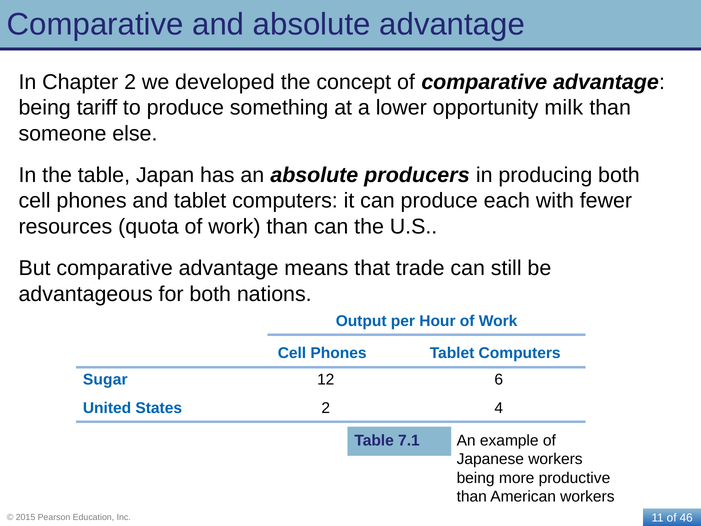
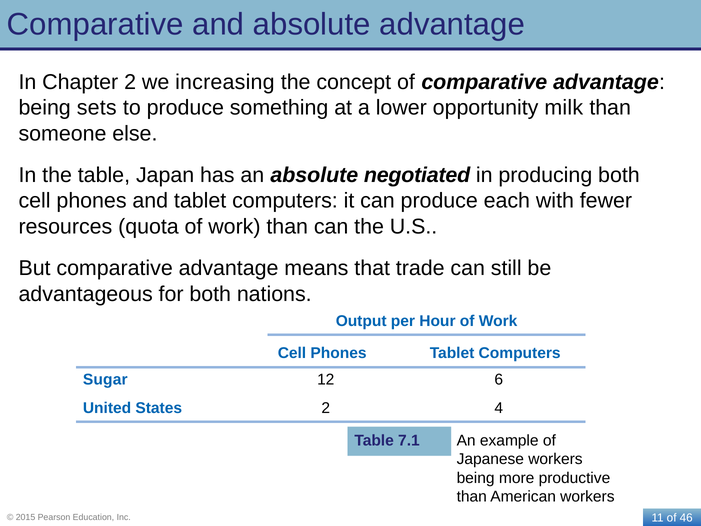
developed: developed -> increasing
tariff: tariff -> sets
producers: producers -> negotiated
